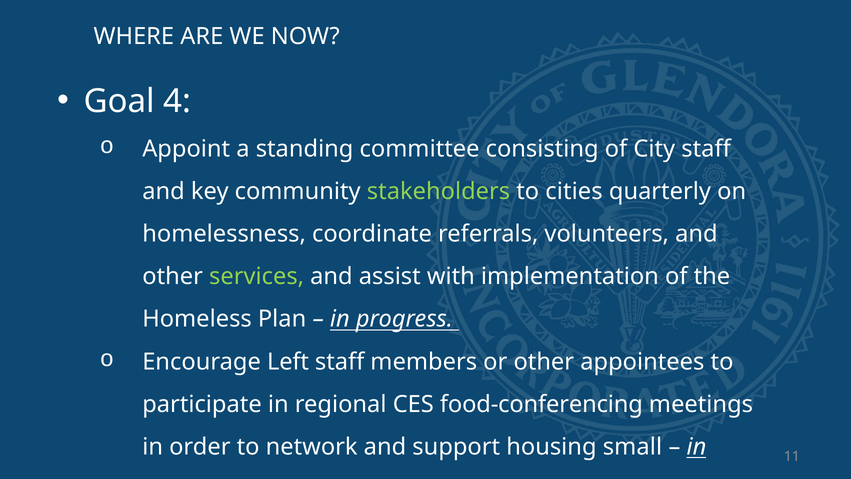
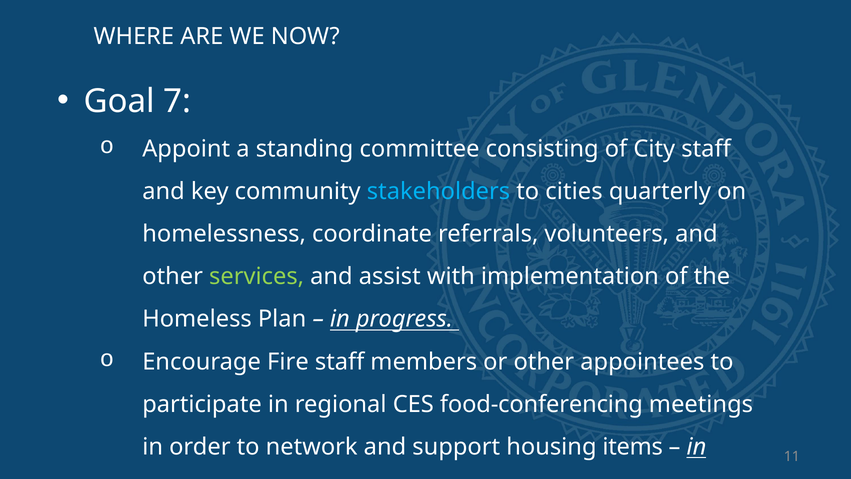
4: 4 -> 7
stakeholders colour: light green -> light blue
Left: Left -> Fire
small: small -> items
